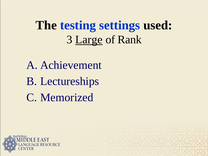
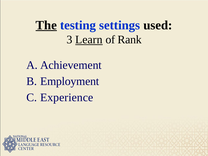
The underline: none -> present
Large: Large -> Learn
Lectureships: Lectureships -> Employment
Memorized: Memorized -> Experience
